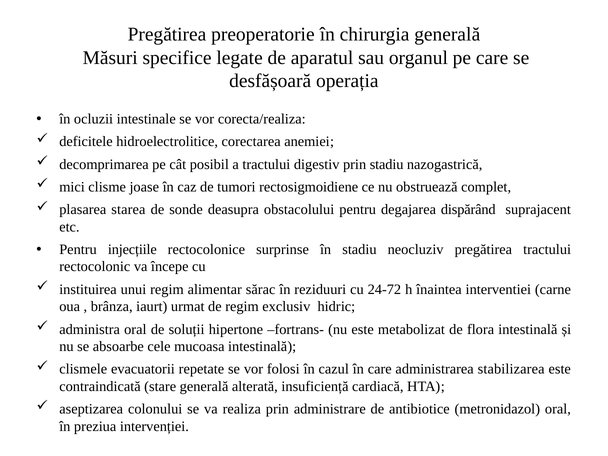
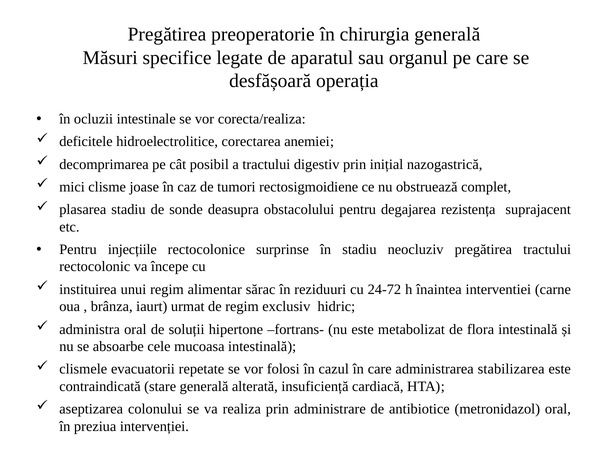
prin stadiu: stadiu -> inițial
plasarea starea: starea -> stadiu
dispărând: dispărând -> rezistența
